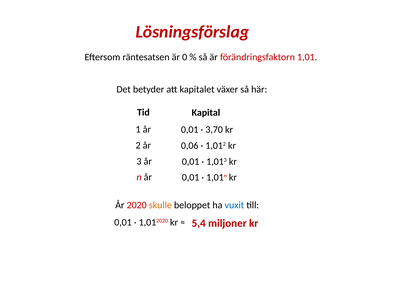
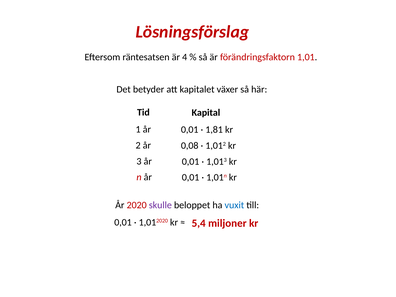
0: 0 -> 4
3,70: 3,70 -> 1,81
0,06: 0,06 -> 0,08
skulle colour: orange -> purple
